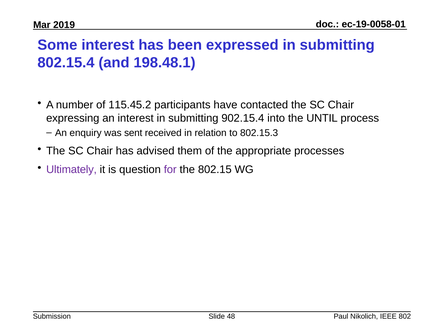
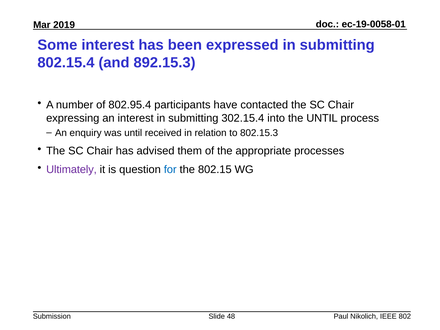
198.48.1: 198.48.1 -> 892.15.3
115.45.2: 115.45.2 -> 802.95.4
902.15.4: 902.15.4 -> 302.15.4
was sent: sent -> until
for colour: purple -> blue
